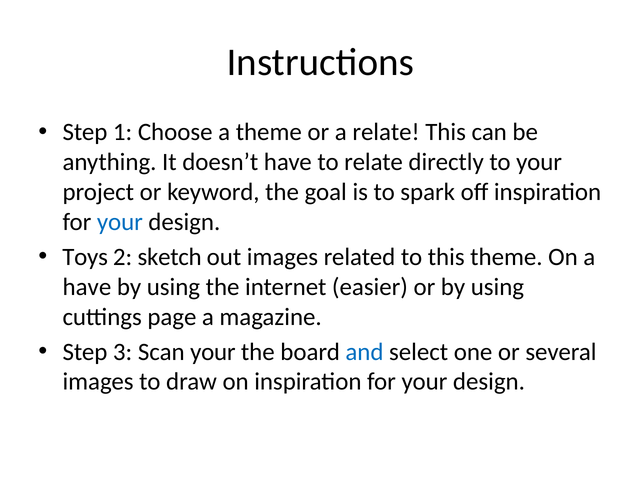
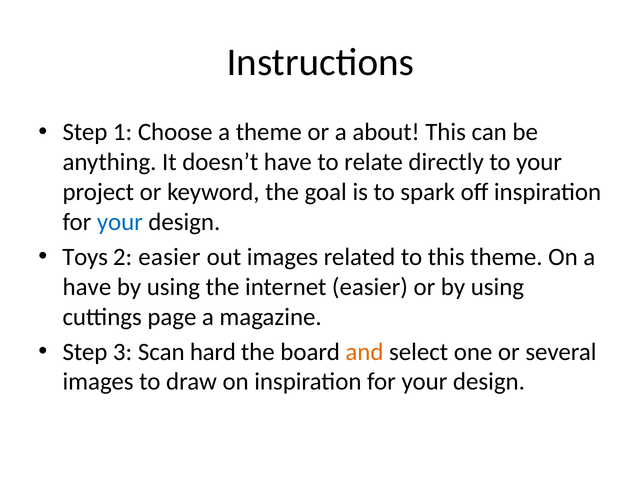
a relate: relate -> about
2 sketch: sketch -> easier
Scan your: your -> hard
and colour: blue -> orange
